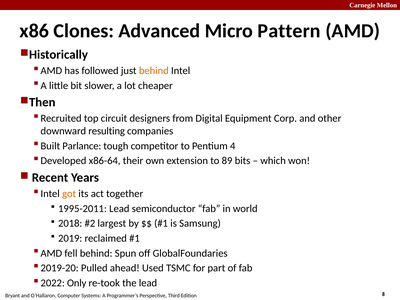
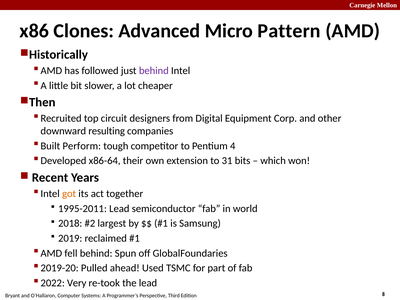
behind at (154, 71) colour: orange -> purple
Parlance: Parlance -> Perform
89: 89 -> 31
Only: Only -> Very
